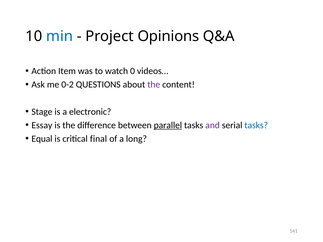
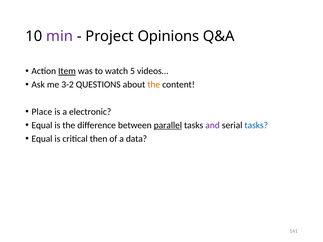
min colour: blue -> purple
Item underline: none -> present
0: 0 -> 5
0-2: 0-2 -> 3-2
the at (154, 85) colour: purple -> orange
Stage: Stage -> Place
Essay at (42, 125): Essay -> Equal
final: final -> then
long: long -> data
